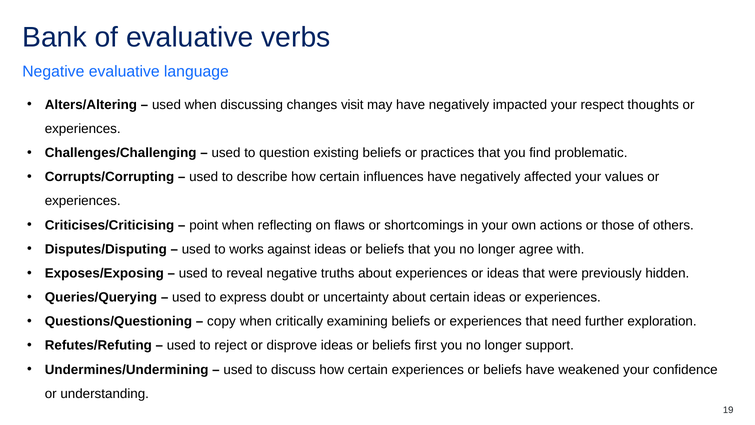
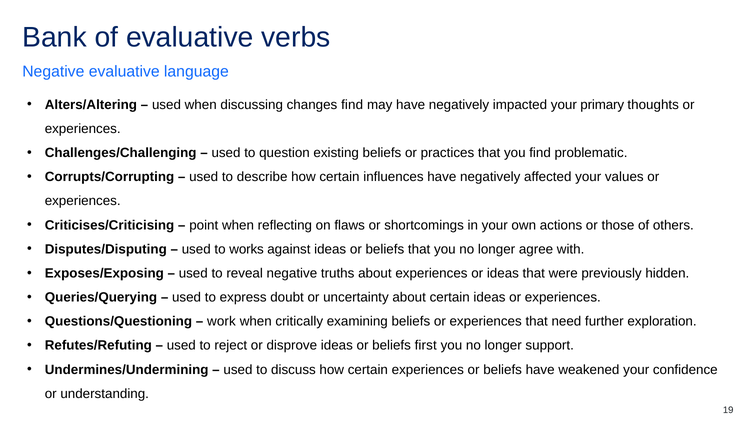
changes visit: visit -> find
respect: respect -> primary
copy: copy -> work
